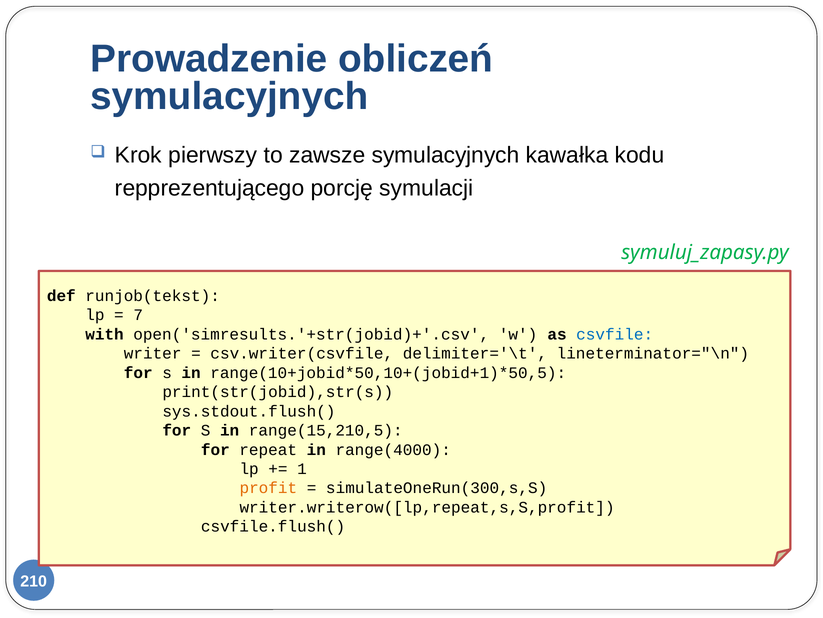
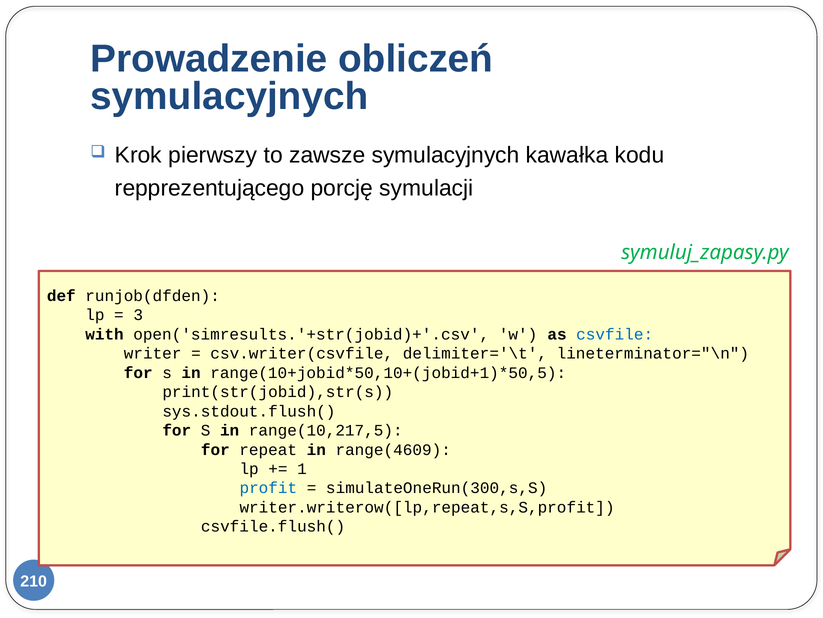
runjob(tekst: runjob(tekst -> runjob(dfden
7: 7 -> 3
range(15,210,5: range(15,210,5 -> range(10,217,5
range(4000: range(4000 -> range(4609
profit colour: orange -> blue
